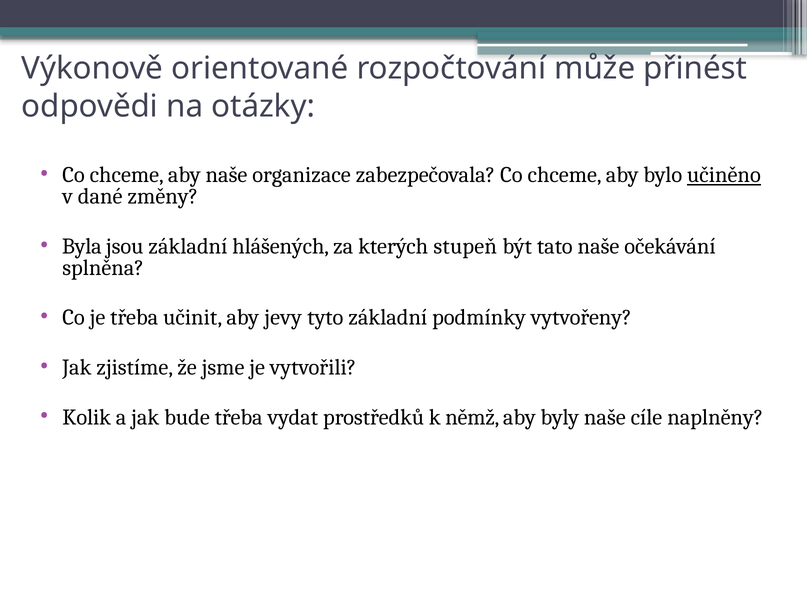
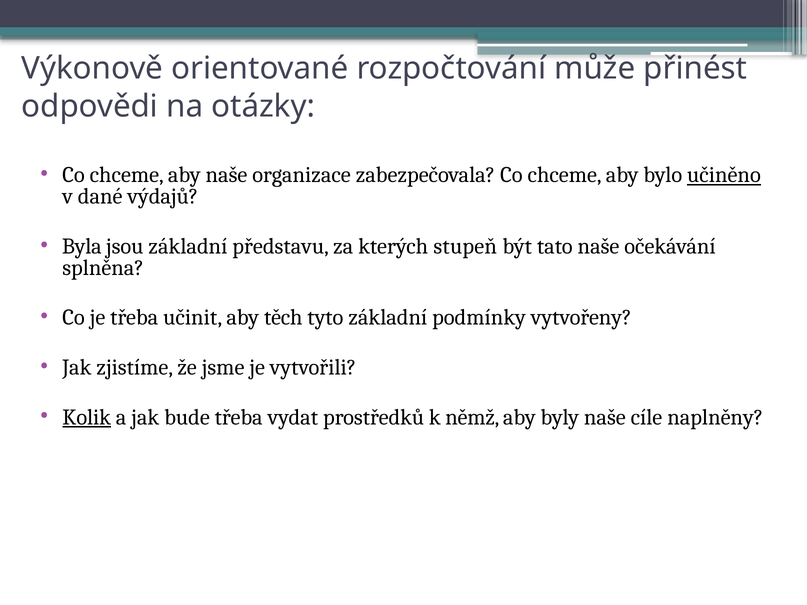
změny: změny -> výdajů
hlášených: hlášených -> představu
jevy: jevy -> těch
Kolik underline: none -> present
